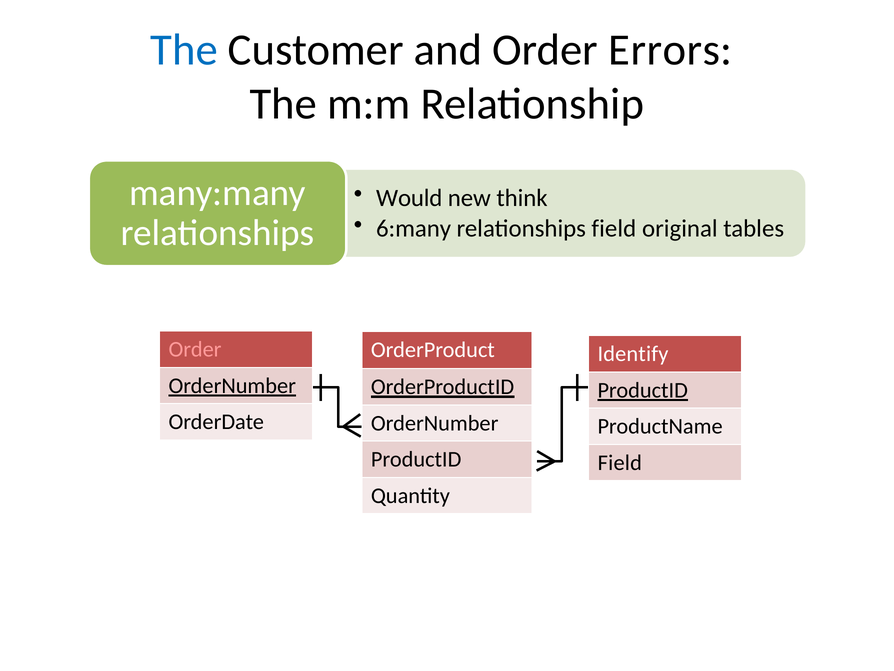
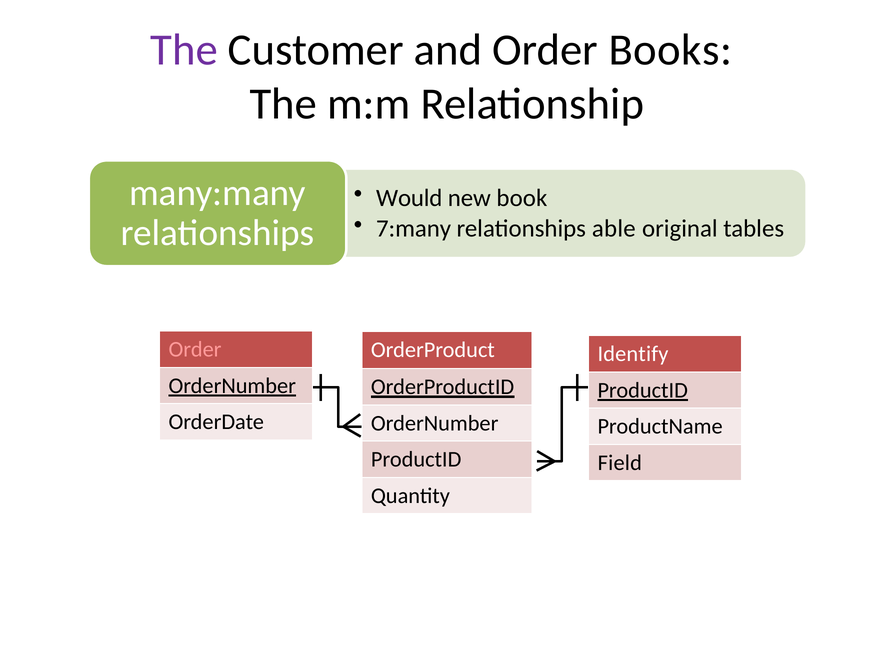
The at (184, 50) colour: blue -> purple
Errors: Errors -> Books
think: think -> book
6:many: 6:many -> 7:many
relationships field: field -> able
